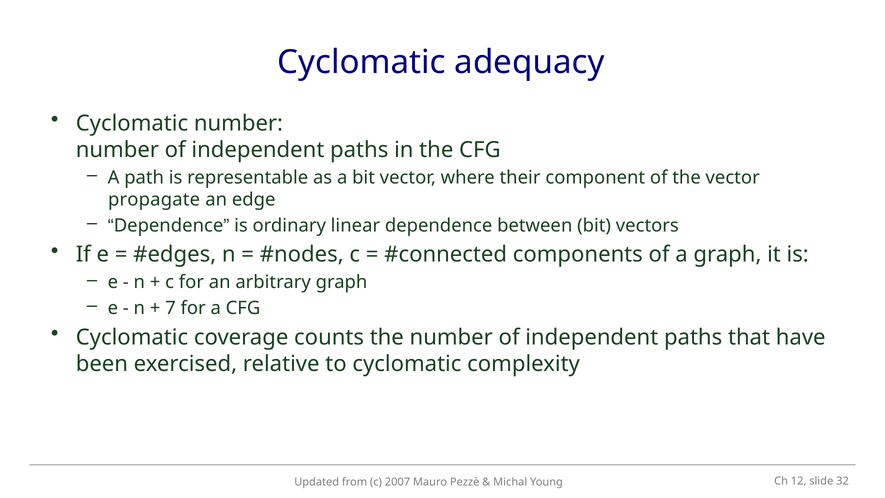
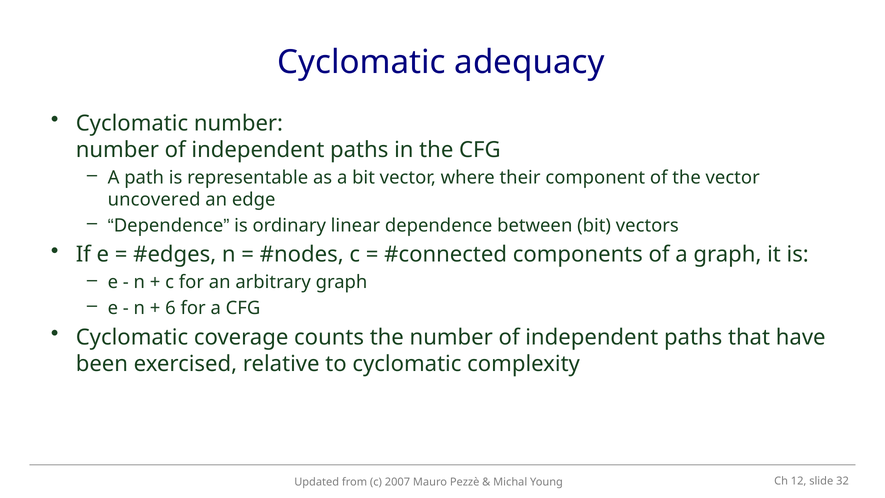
propagate: propagate -> uncovered
7: 7 -> 6
